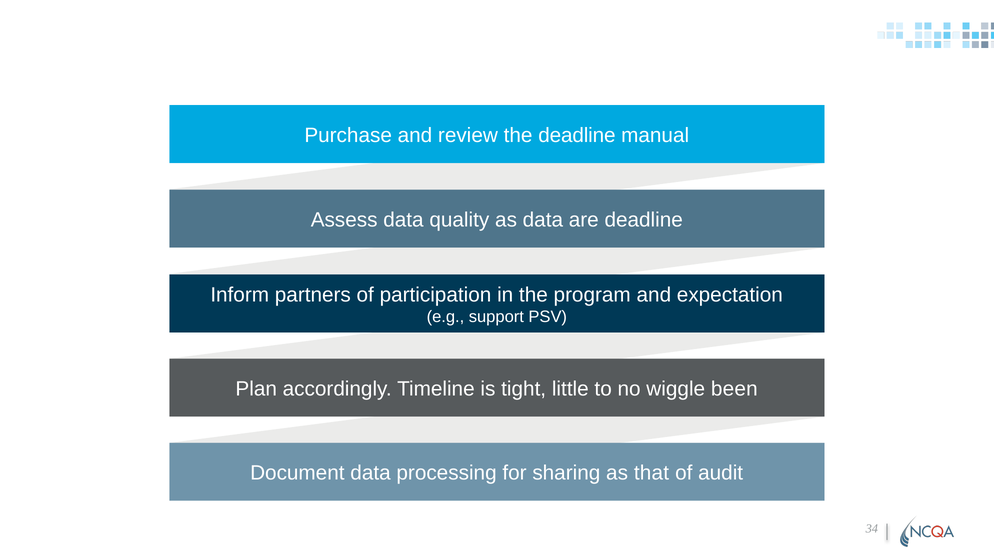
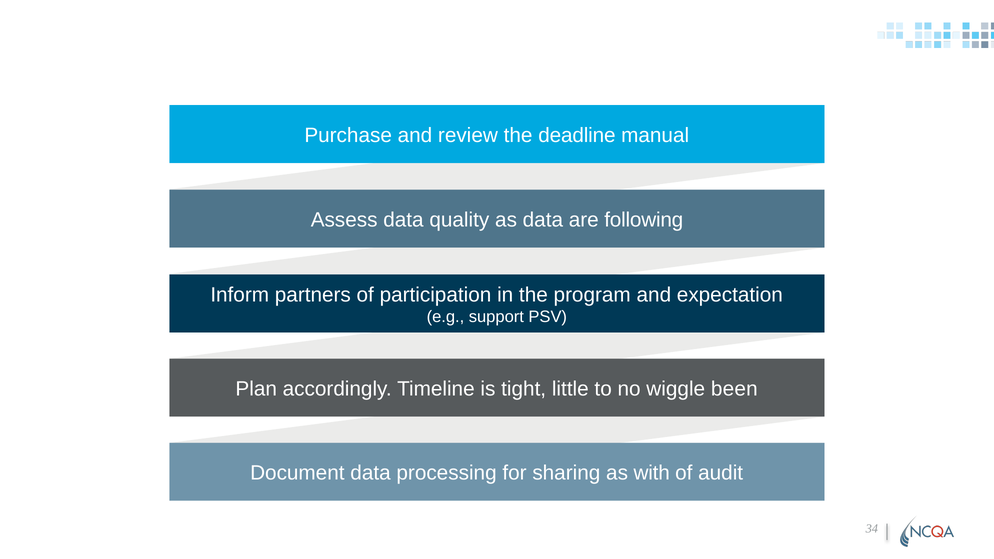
are deadline: deadline -> following
that: that -> with
